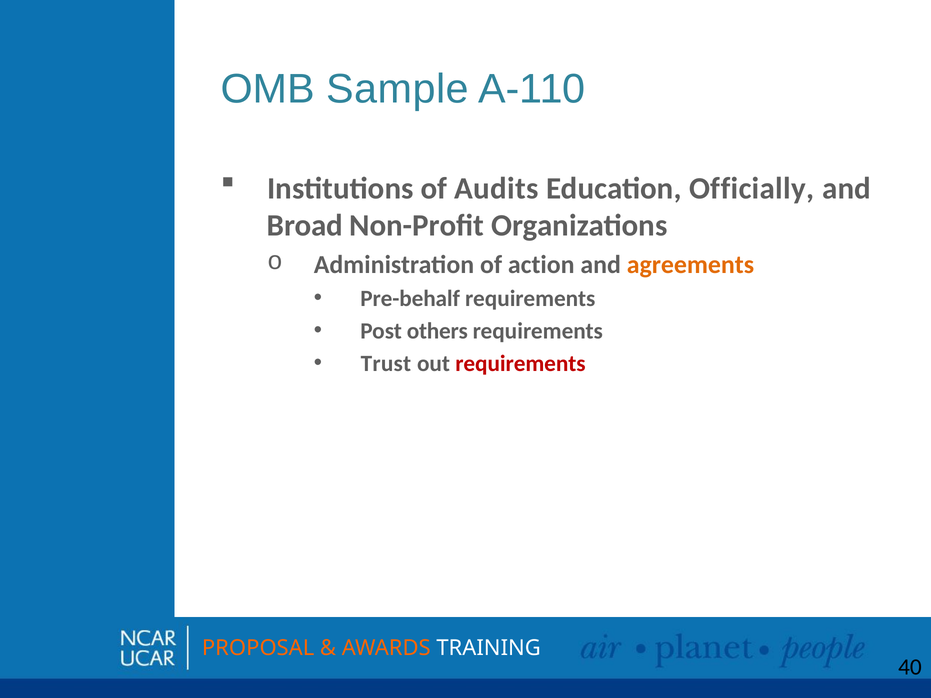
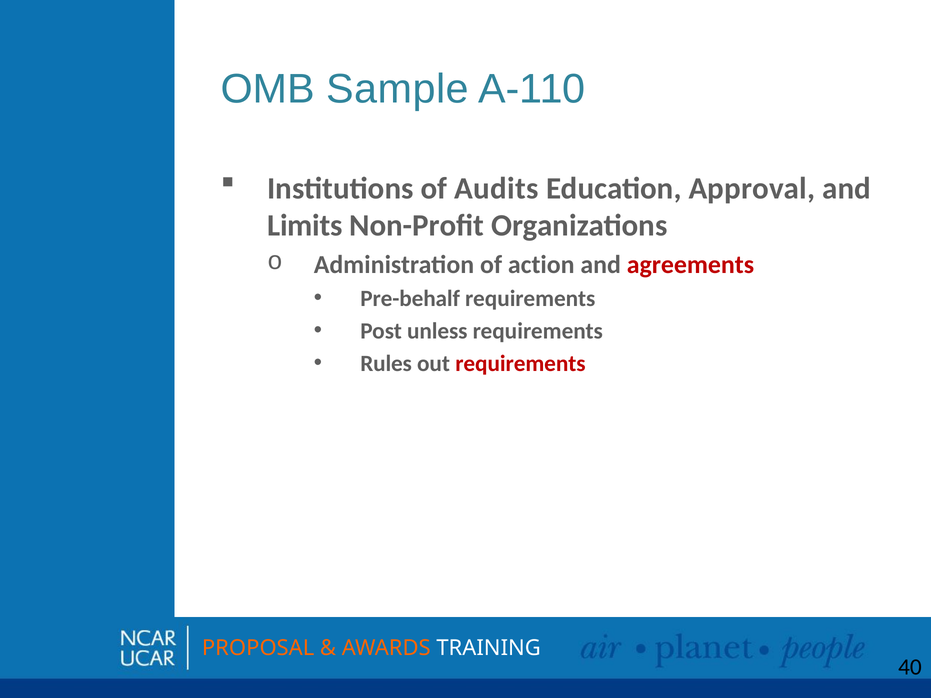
Officially: Officially -> Approval
Broad: Broad -> Limits
agreements colour: orange -> red
others: others -> unless
Trust: Trust -> Rules
